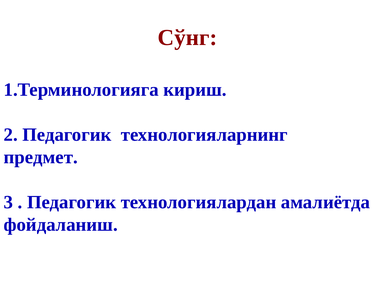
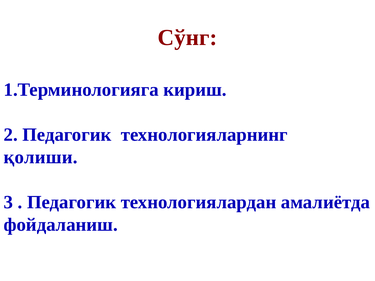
предмет: предмет -> қолиши
